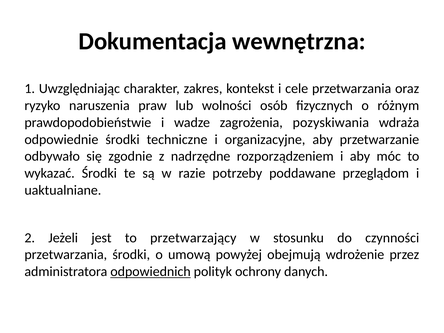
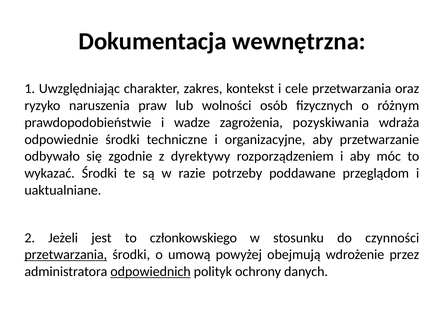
nadrzędne: nadrzędne -> dyrektywy
przetwarzający: przetwarzający -> członkowskiego
przetwarzania at (66, 255) underline: none -> present
